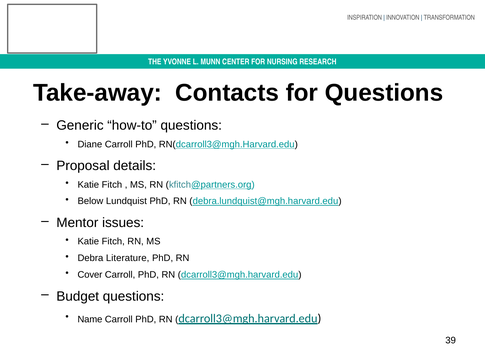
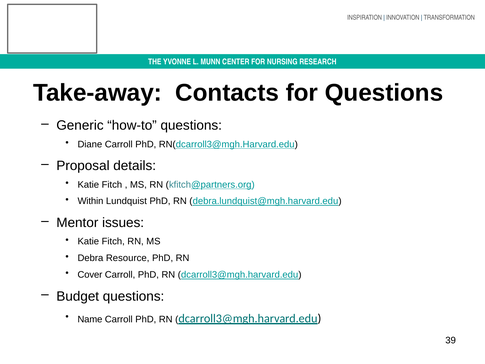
Below: Below -> Within
Literature: Literature -> Resource
